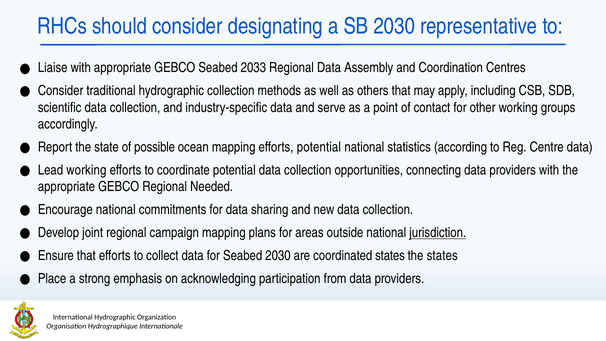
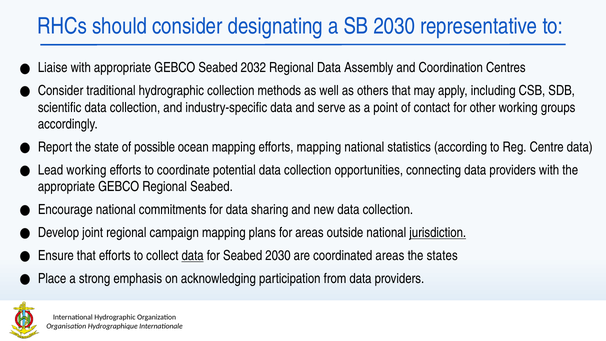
2033: 2033 -> 2032
efforts potential: potential -> mapping
Regional Needed: Needed -> Seabed
data at (193, 256) underline: none -> present
coordinated states: states -> areas
